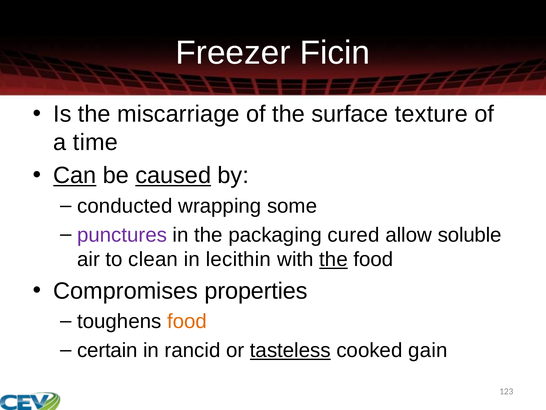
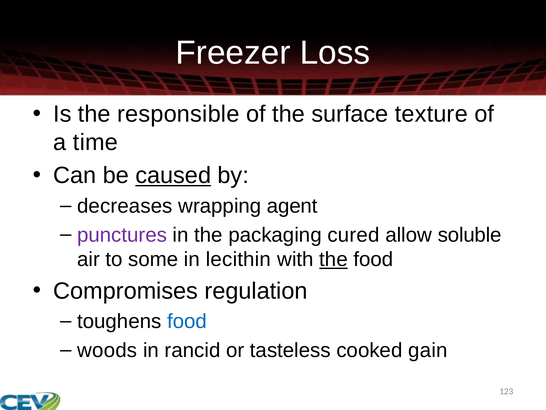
Ficin: Ficin -> Loss
miscarriage: miscarriage -> responsible
Can underline: present -> none
conducted: conducted -> decreases
some: some -> agent
clean: clean -> some
properties: properties -> regulation
food at (187, 321) colour: orange -> blue
certain: certain -> woods
tasteless underline: present -> none
